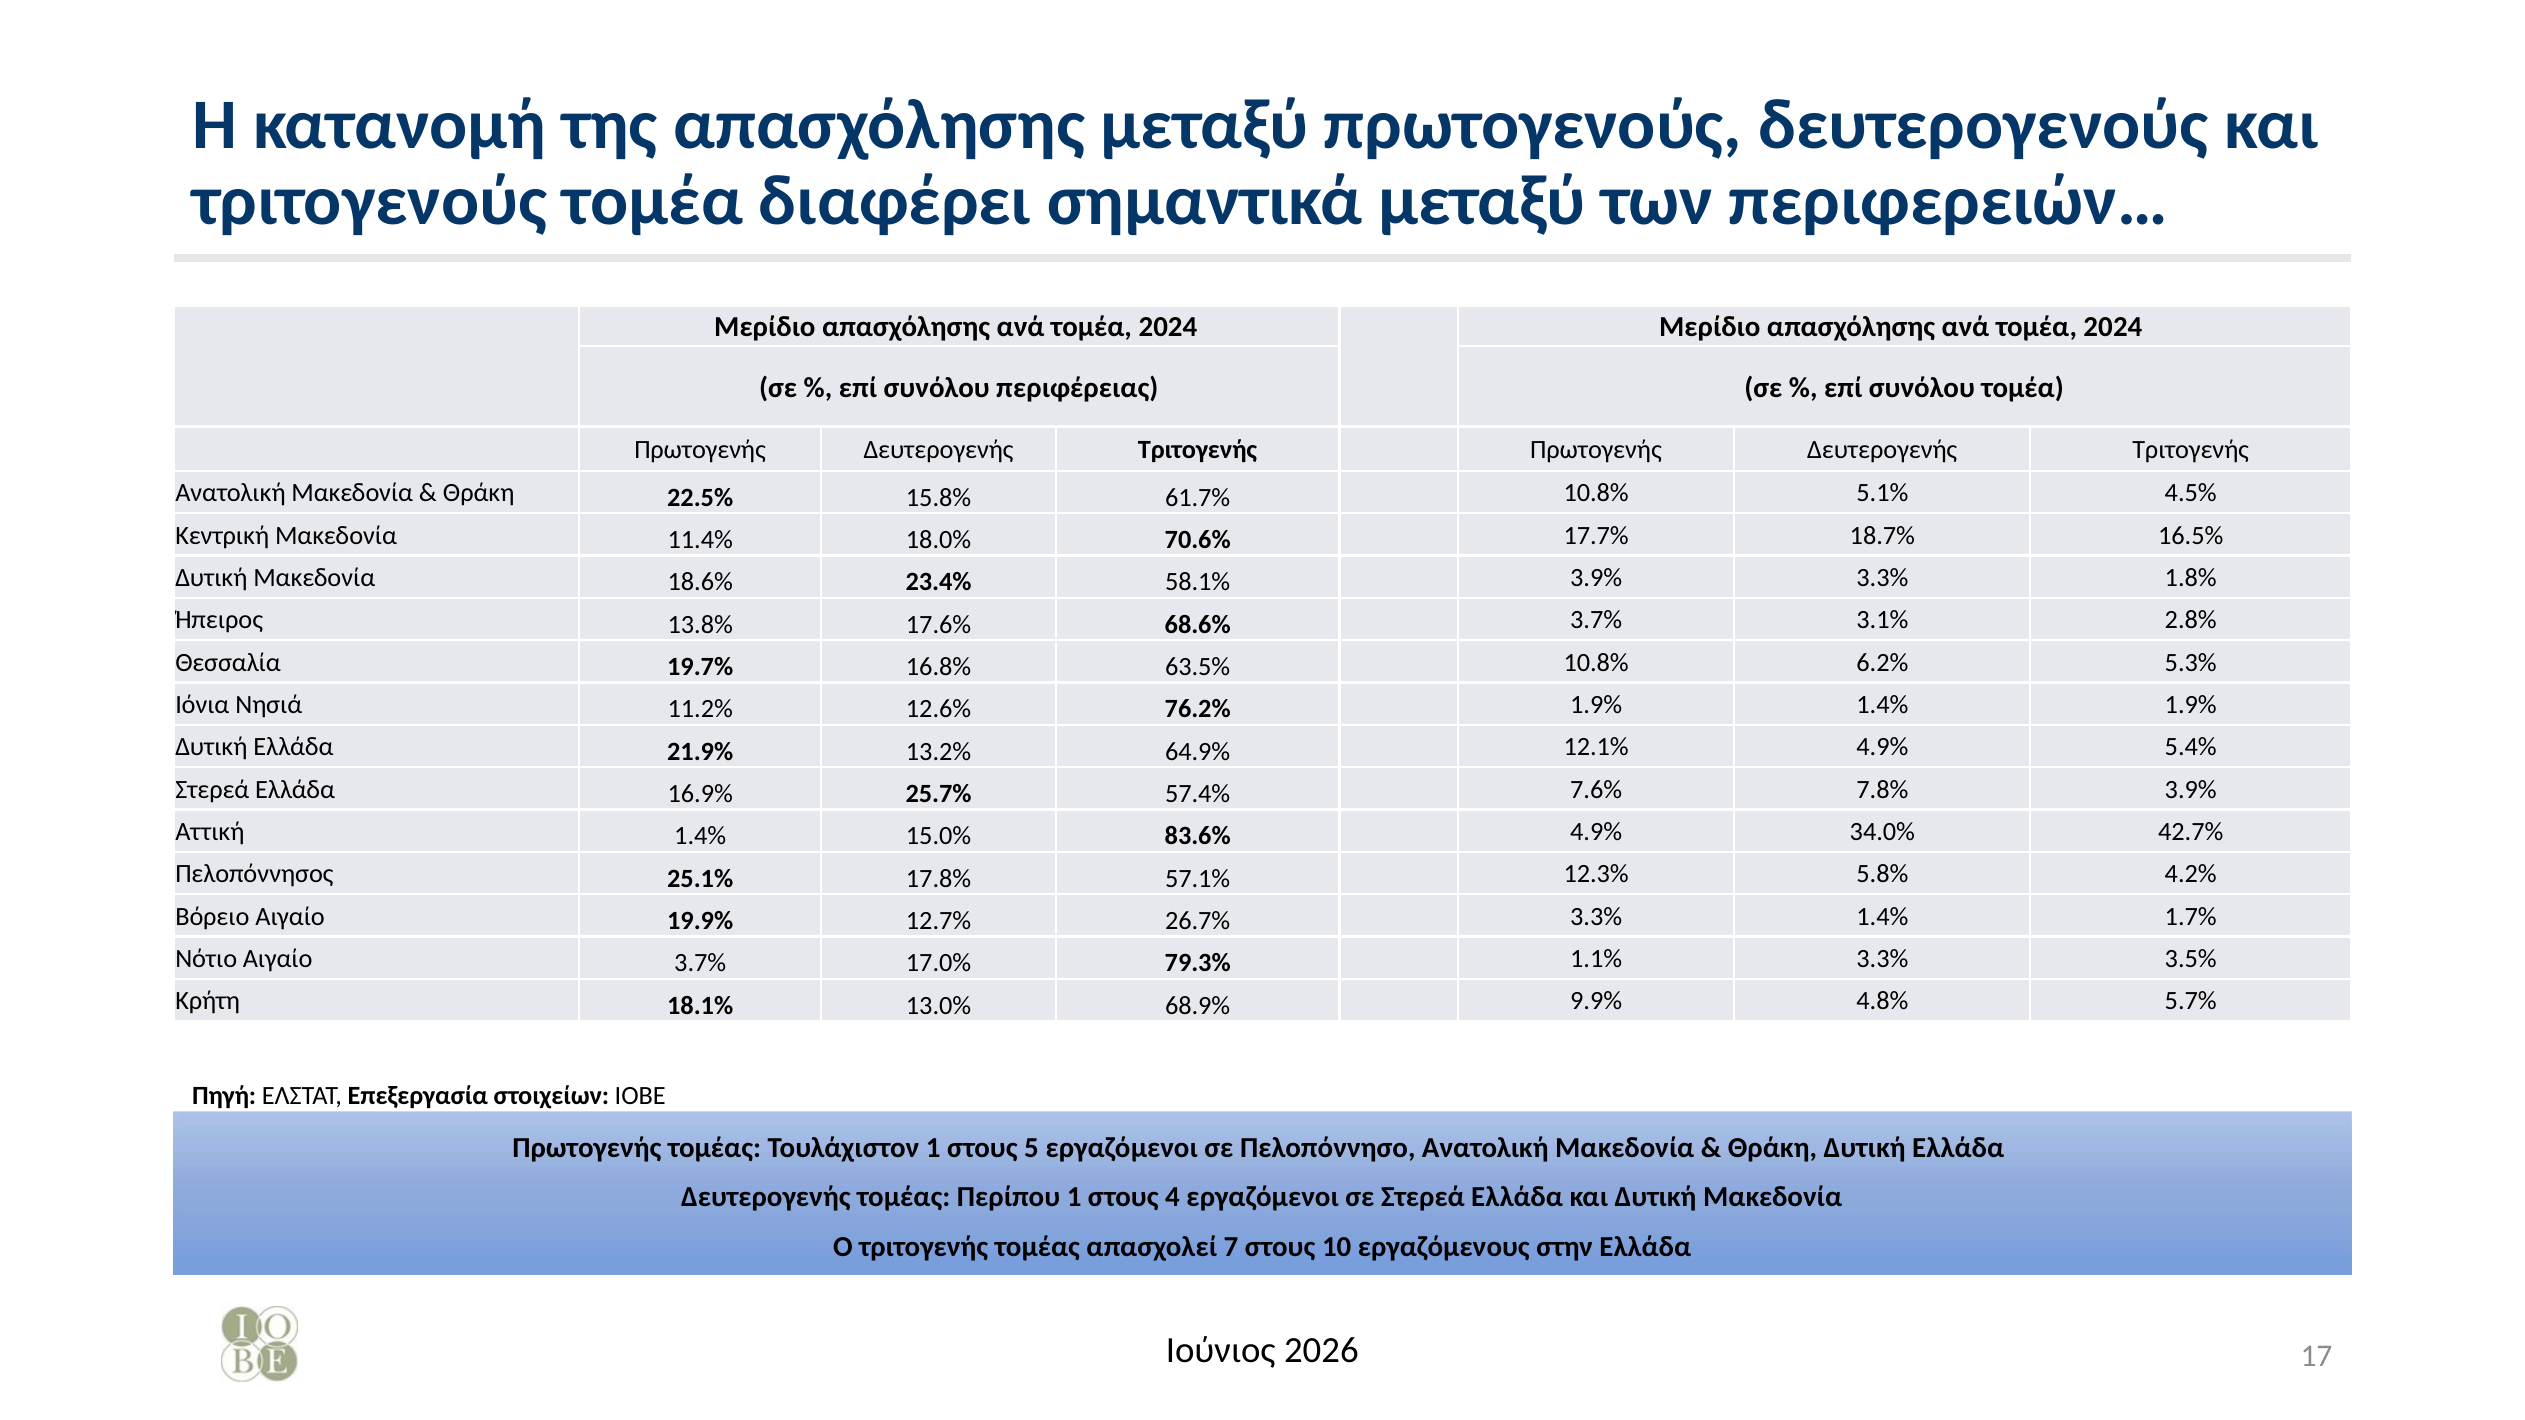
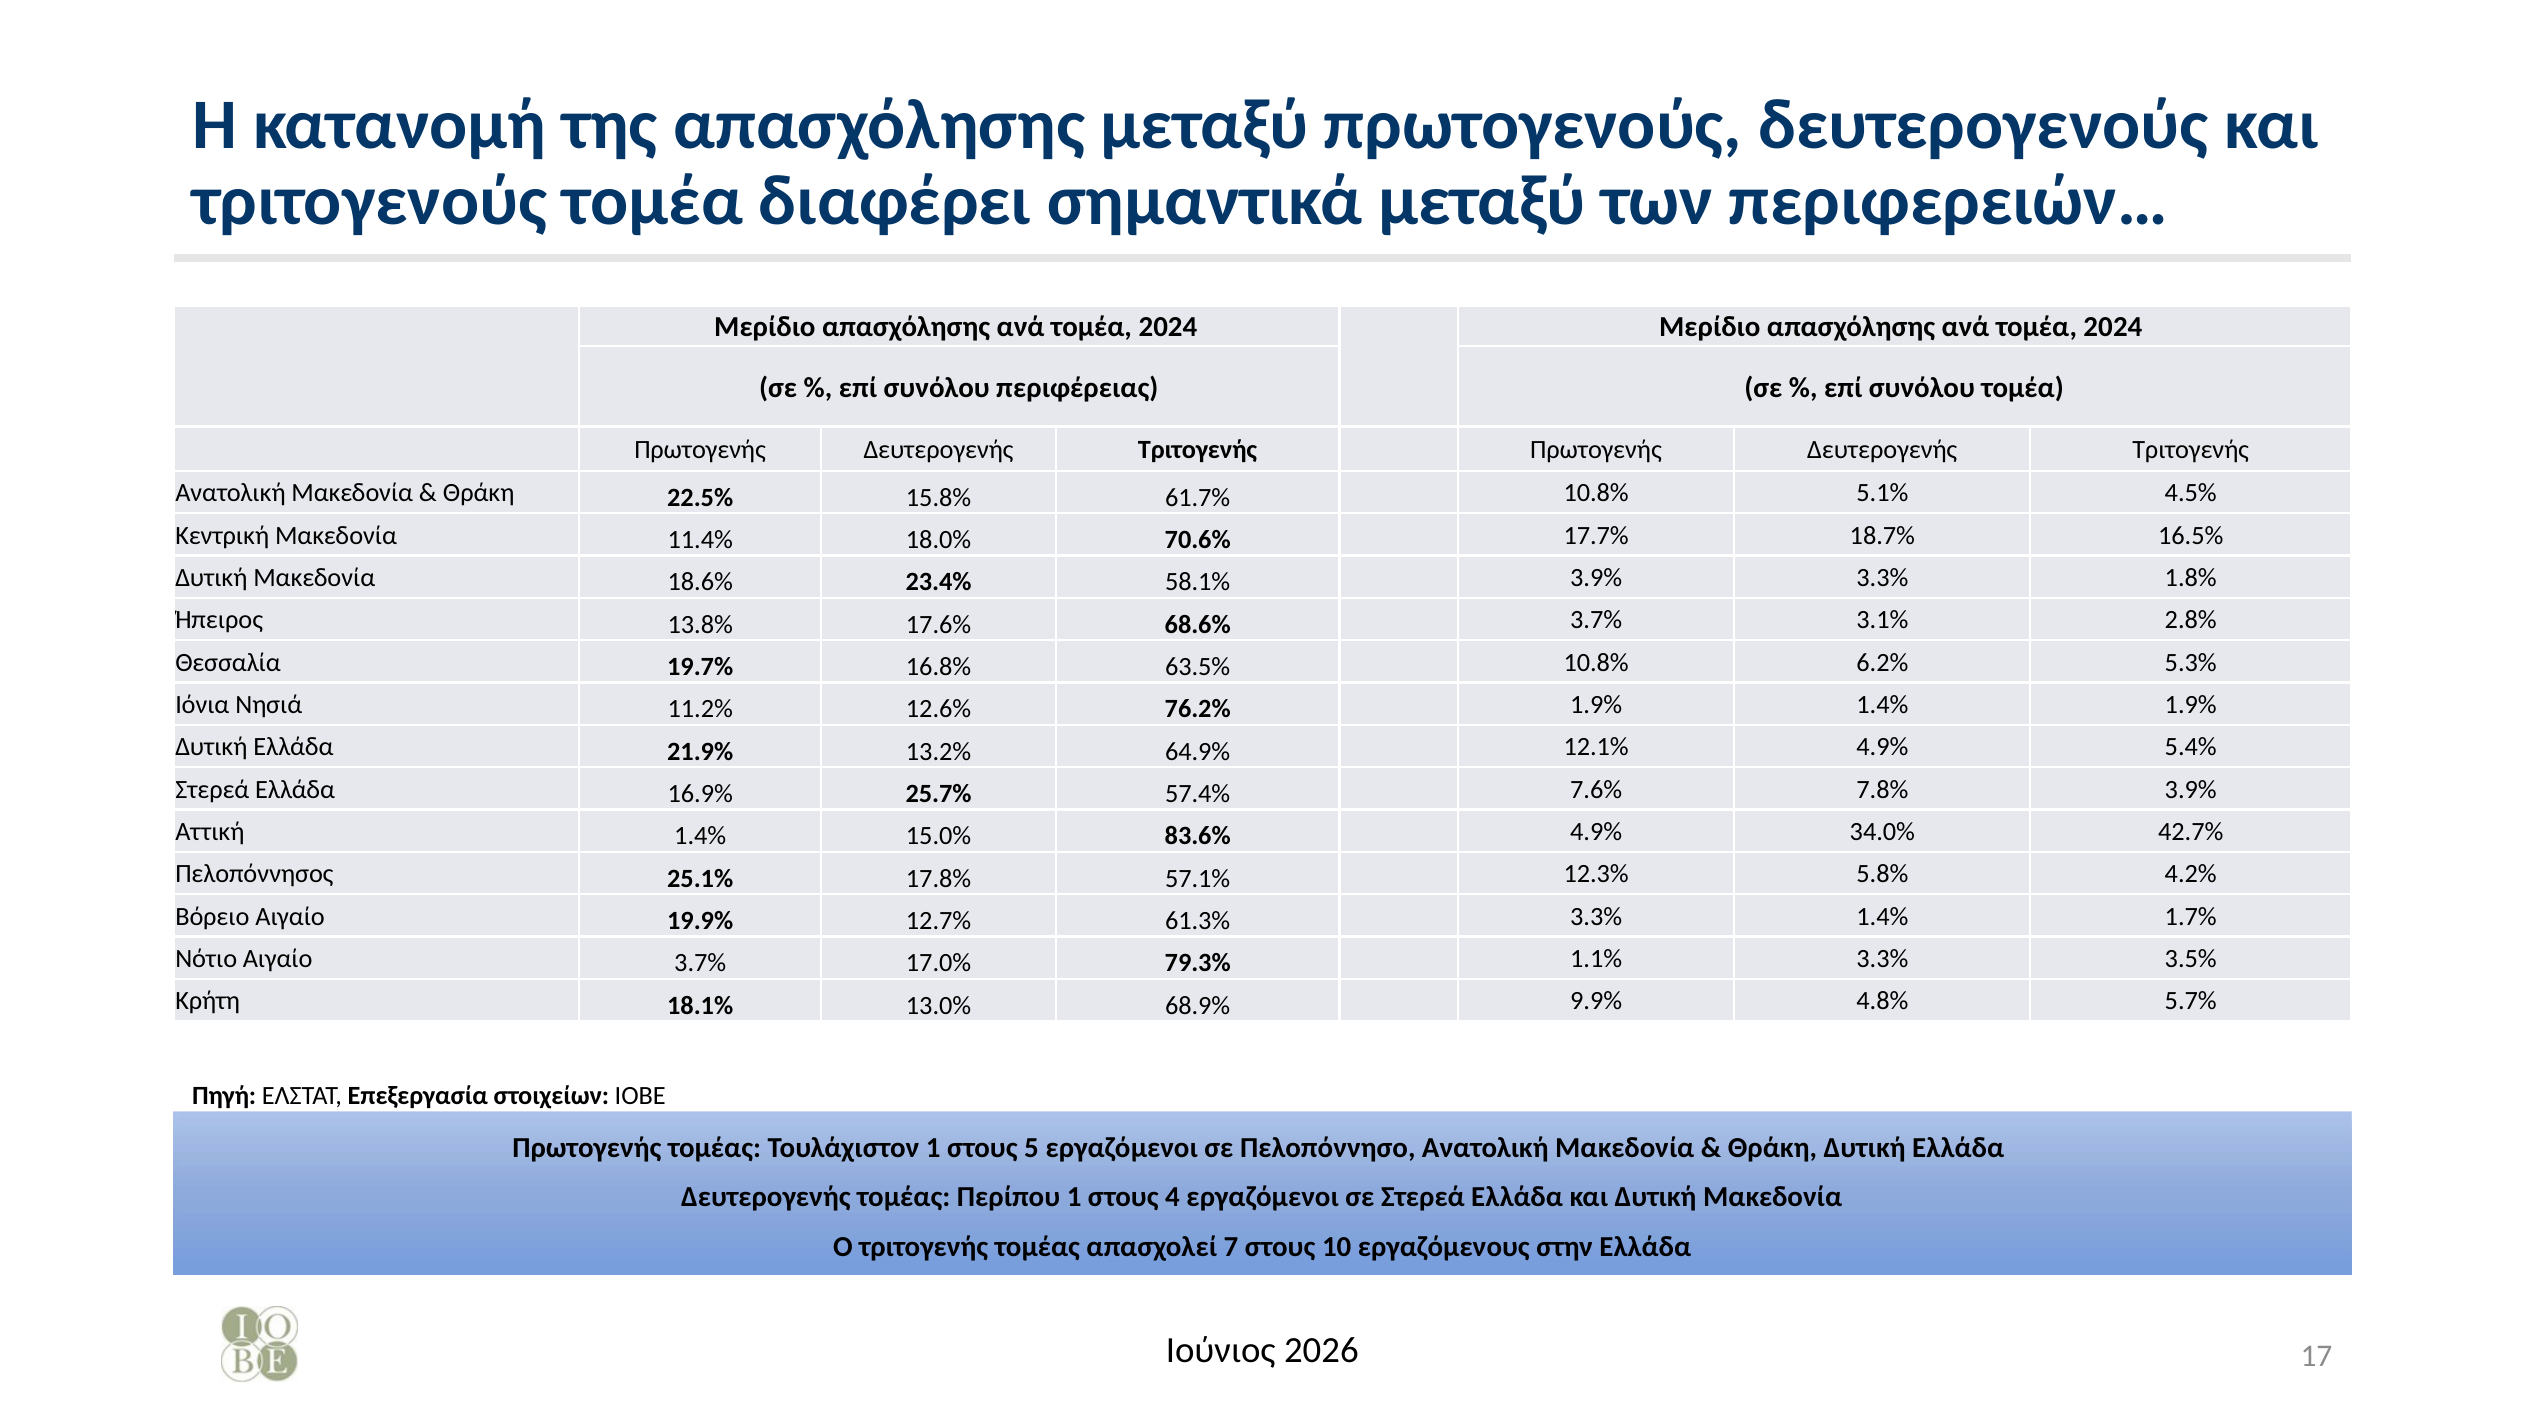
26.7%: 26.7% -> 61.3%
